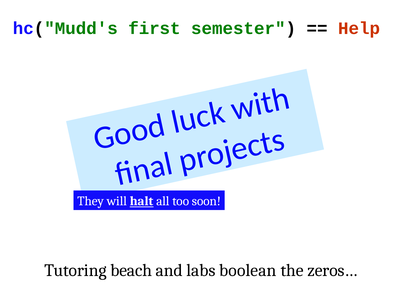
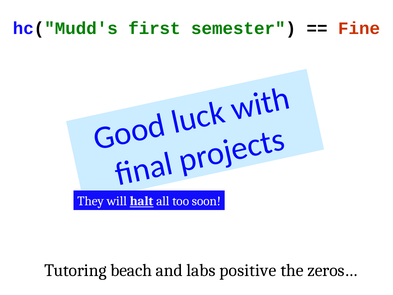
Help: Help -> Fine
boolean: boolean -> positive
